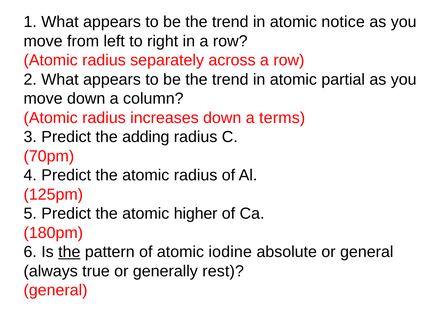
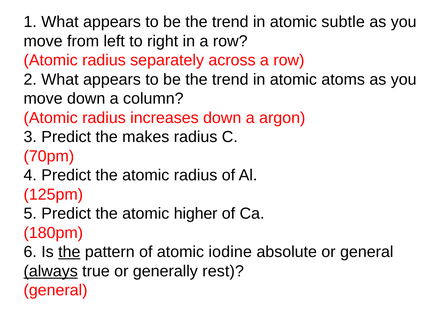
notice: notice -> subtle
partial: partial -> atoms
terms: terms -> argon
adding: adding -> makes
always underline: none -> present
